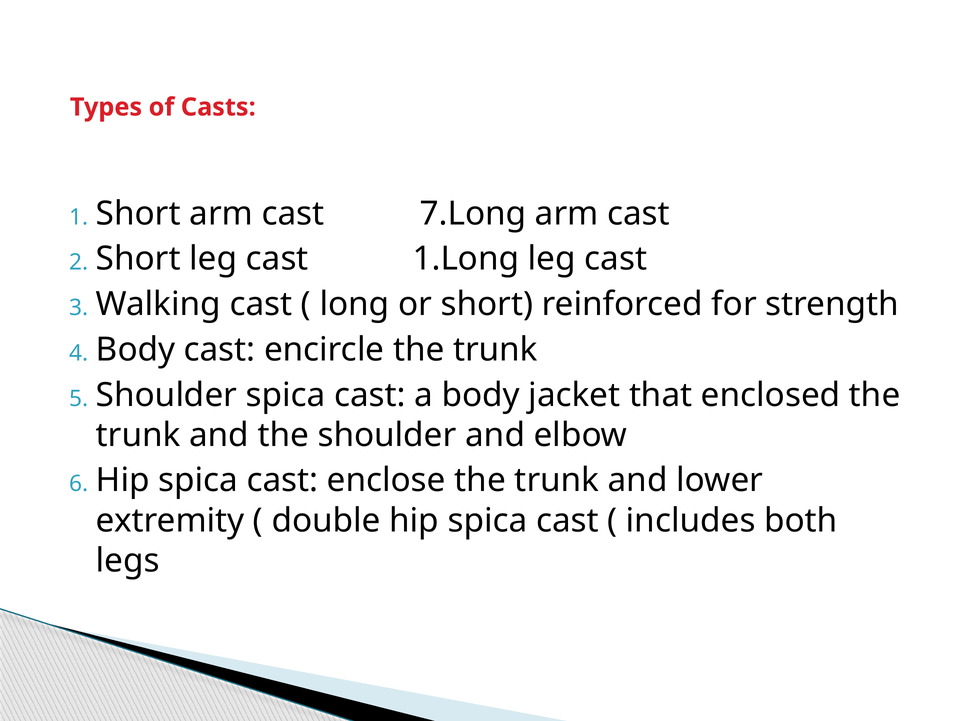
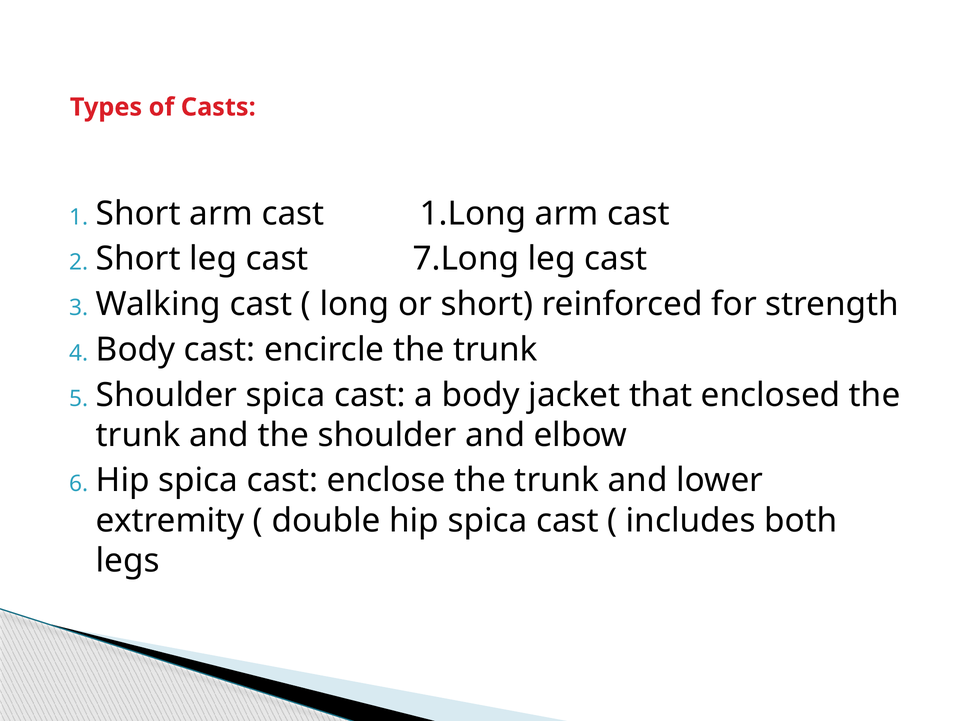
7.Long: 7.Long -> 1.Long
1.Long: 1.Long -> 7.Long
